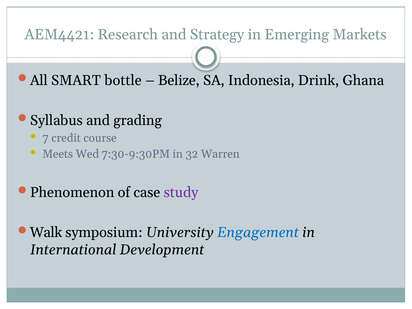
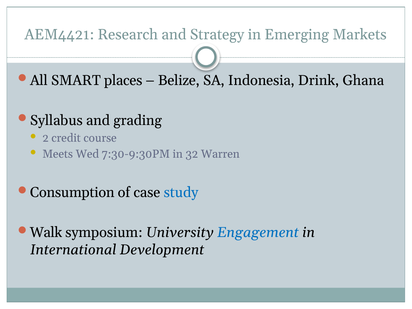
bottle: bottle -> places
7: 7 -> 2
Phenomenon: Phenomenon -> Consumption
study colour: purple -> blue
